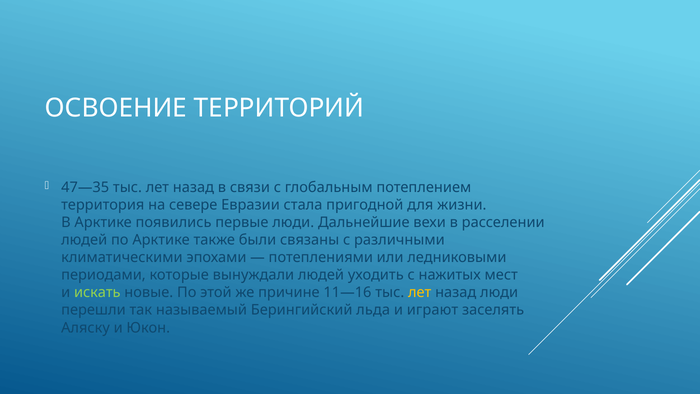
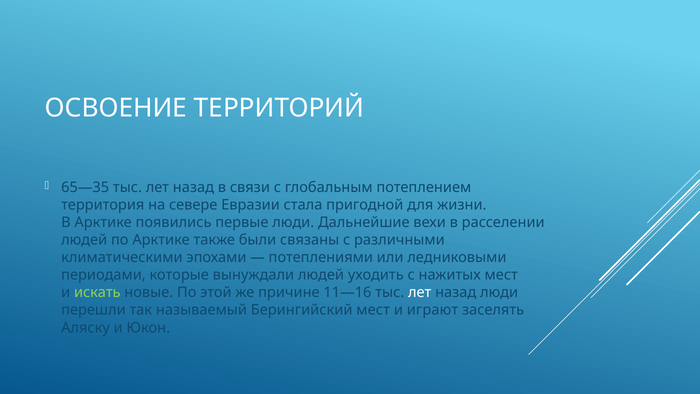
47—35: 47—35 -> 65—35
лет at (420, 292) colour: yellow -> white
Берингийский льда: льда -> мест
